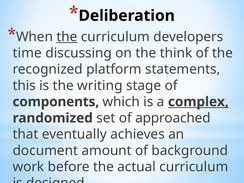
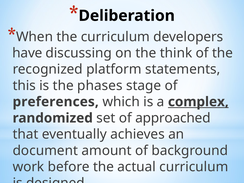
the at (67, 37) underline: present -> none
time: time -> have
writing: writing -> phases
components: components -> preferences
